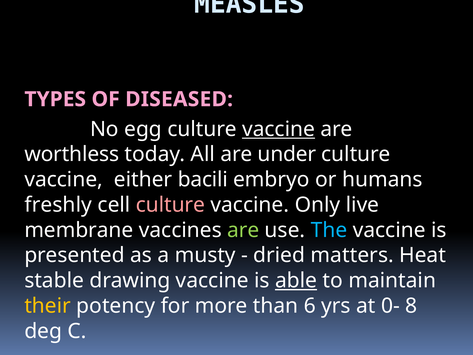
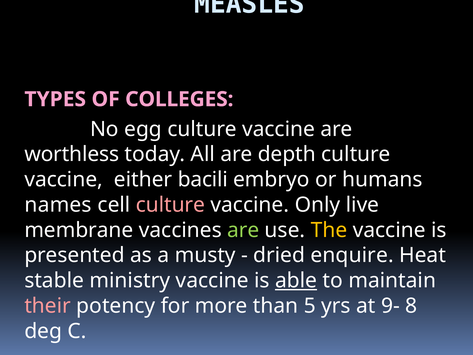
DISEASED: DISEASED -> COLLEGES
vaccine at (279, 129) underline: present -> none
under: under -> depth
freshly: freshly -> names
The colour: light blue -> yellow
matters: matters -> enquire
drawing: drawing -> ministry
their colour: yellow -> pink
6: 6 -> 5
0-: 0- -> 9-
